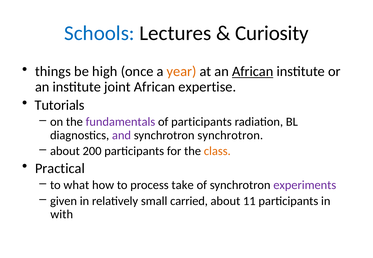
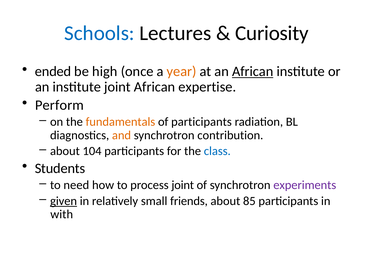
things: things -> ended
Tutorials: Tutorials -> Perform
fundamentals colour: purple -> orange
and colour: purple -> orange
synchrotron synchrotron: synchrotron -> contribution
200: 200 -> 104
class colour: orange -> blue
Practical: Practical -> Students
what: what -> need
process take: take -> joint
given underline: none -> present
carried: carried -> friends
11: 11 -> 85
